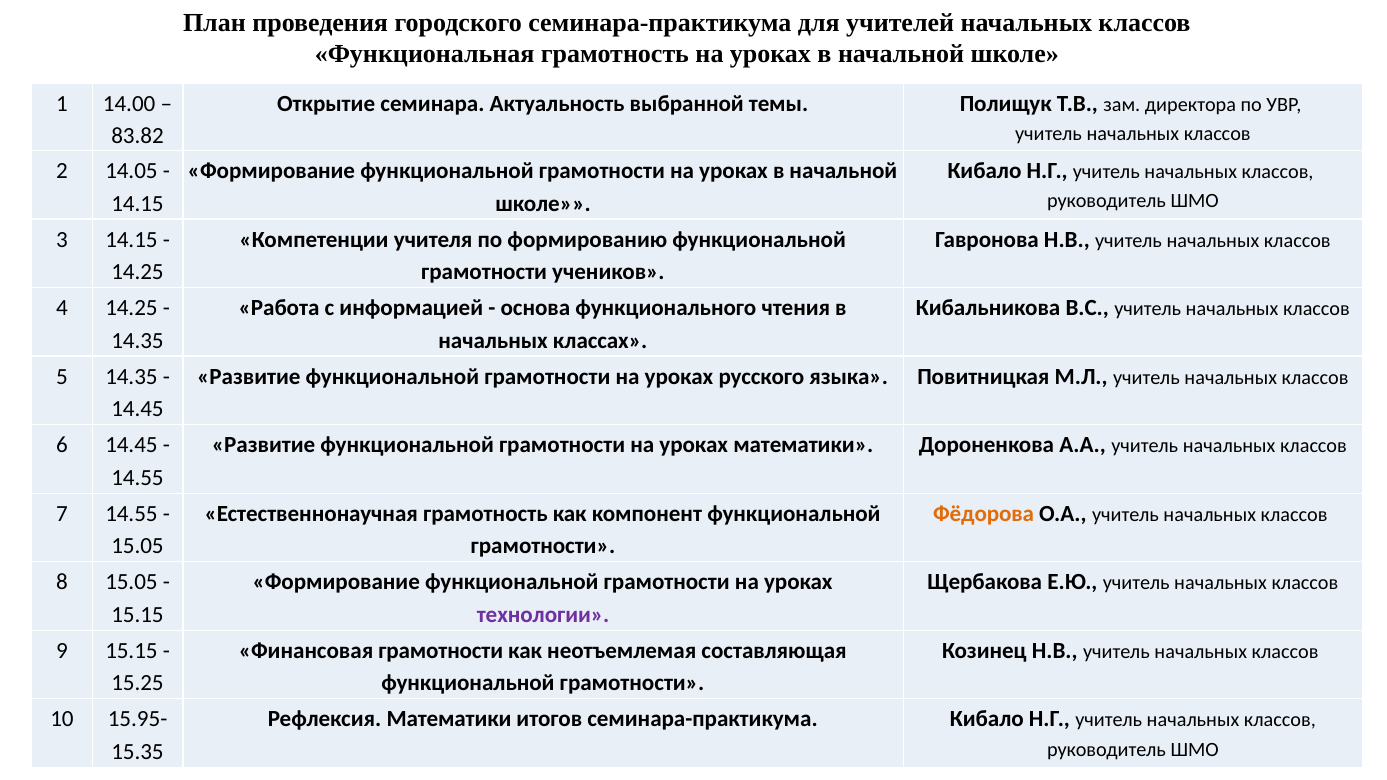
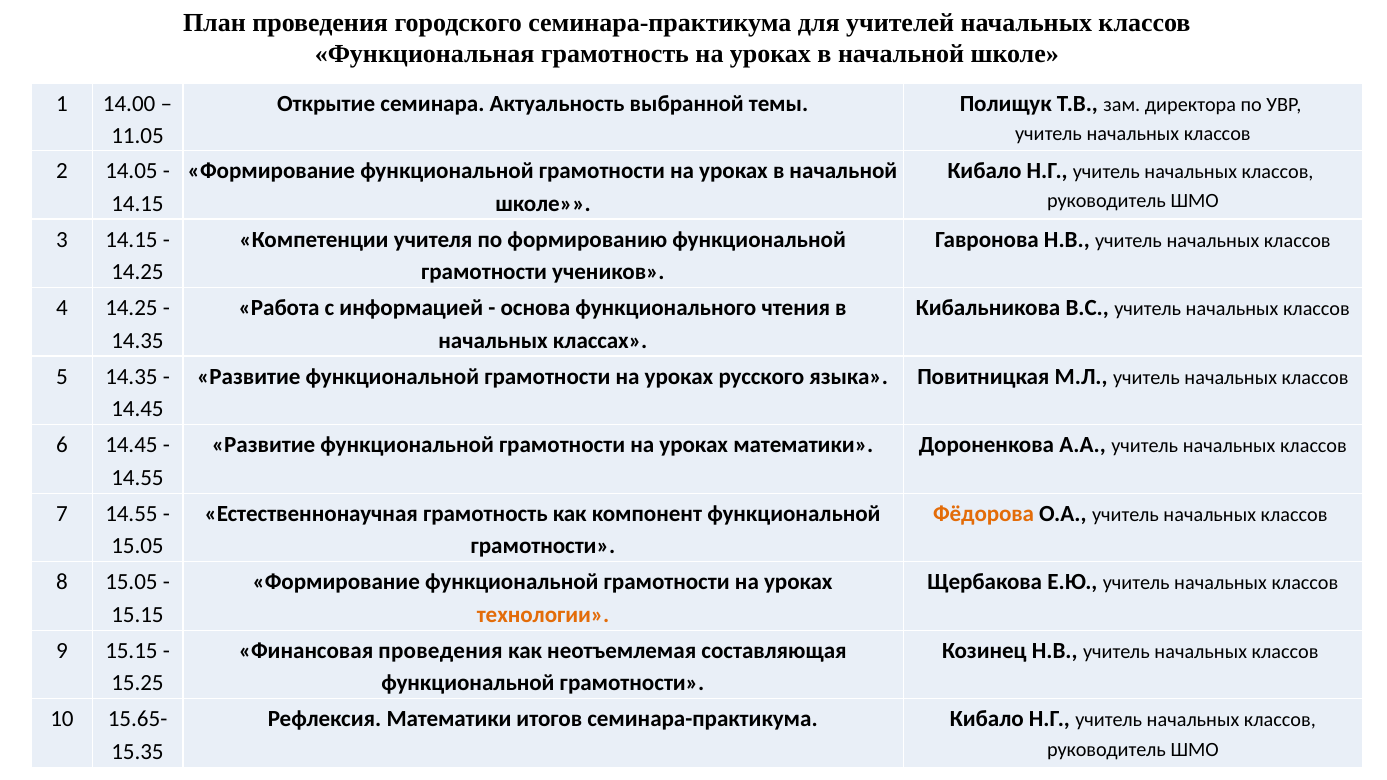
83.82: 83.82 -> 11.05
технологии colour: purple -> orange
Финансовая грамотности: грамотности -> проведения
15.95-: 15.95- -> 15.65-
